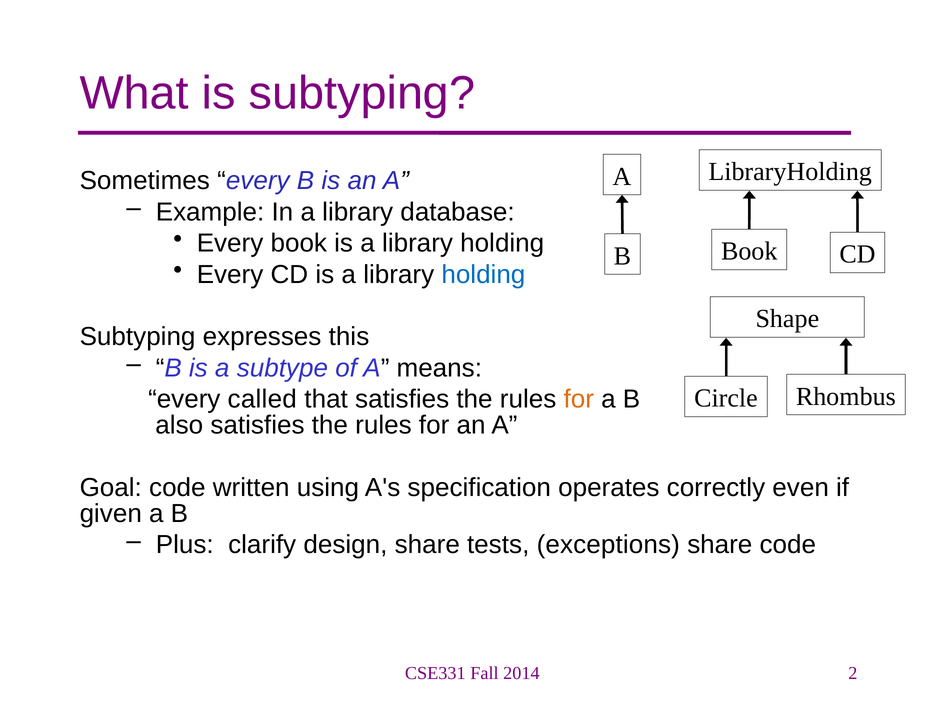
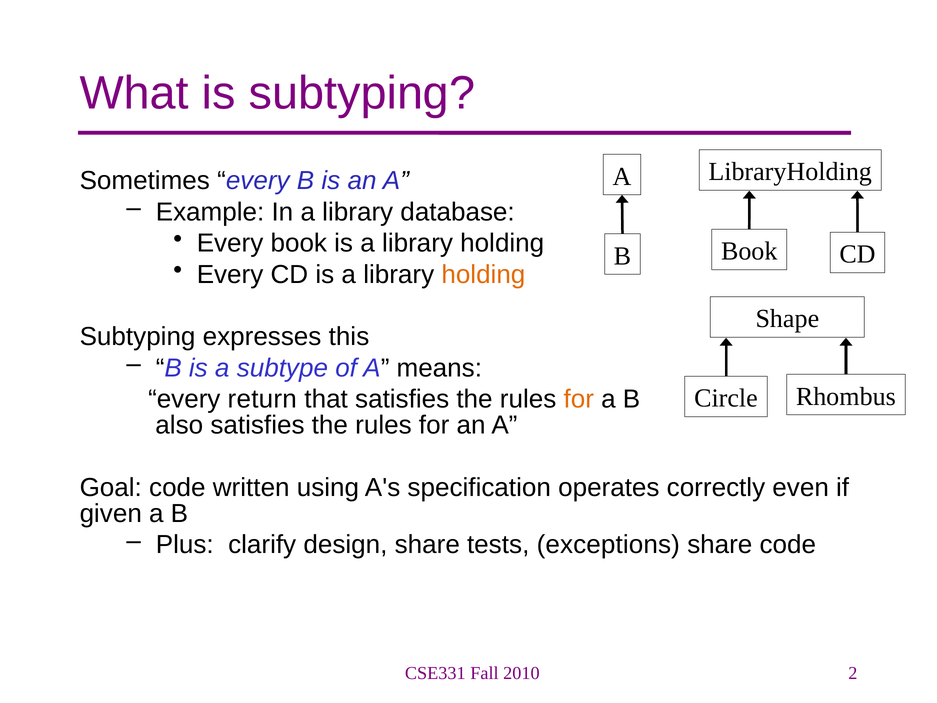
holding at (483, 274) colour: blue -> orange
called: called -> return
2014: 2014 -> 2010
